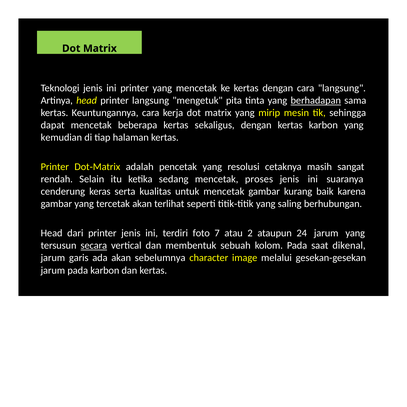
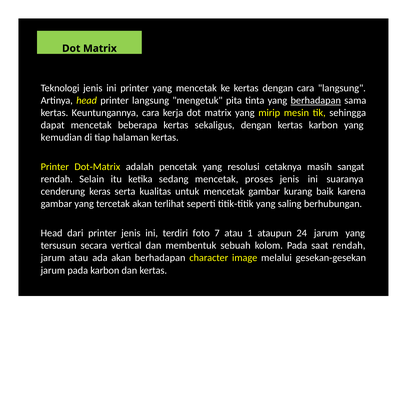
2: 2 -> 1
secara underline: present -> none
saat dikenal: dikenal -> rendah
jarum garis: garis -> atau
akan sebelumnya: sebelumnya -> berhadapan
